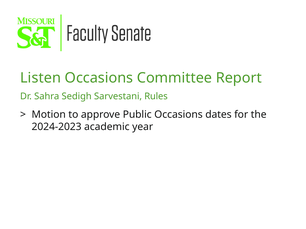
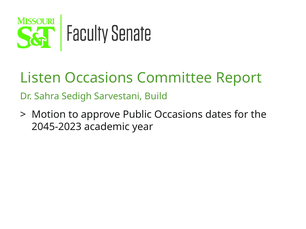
Rules: Rules -> Build
2024-2023: 2024-2023 -> 2045-2023
